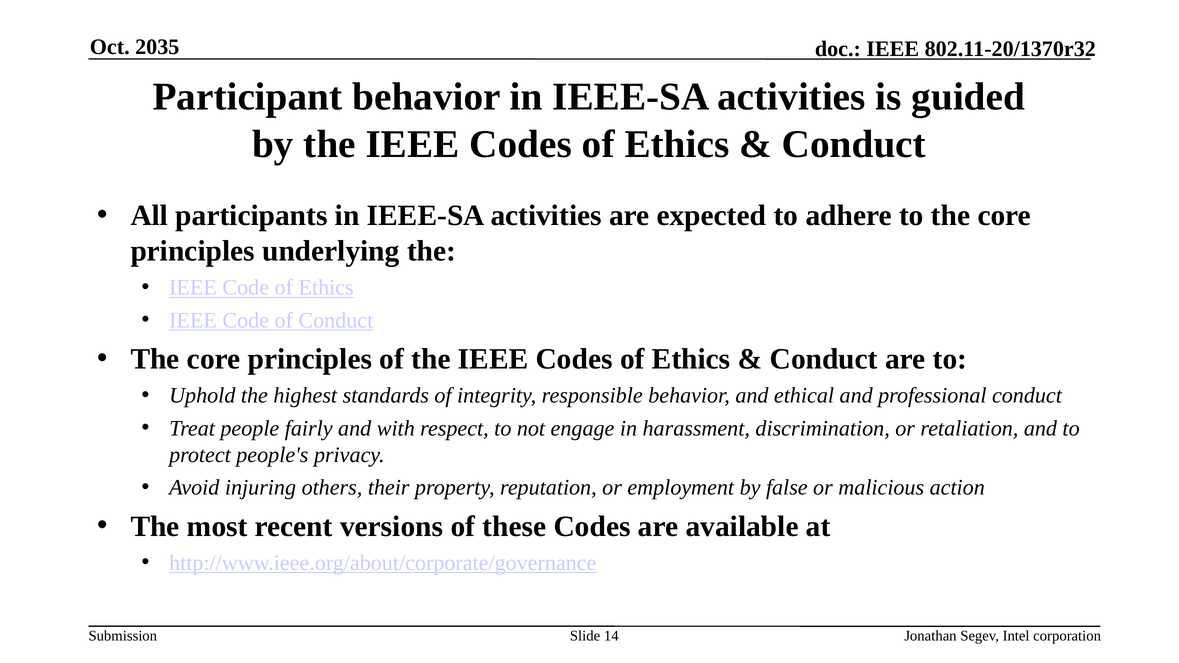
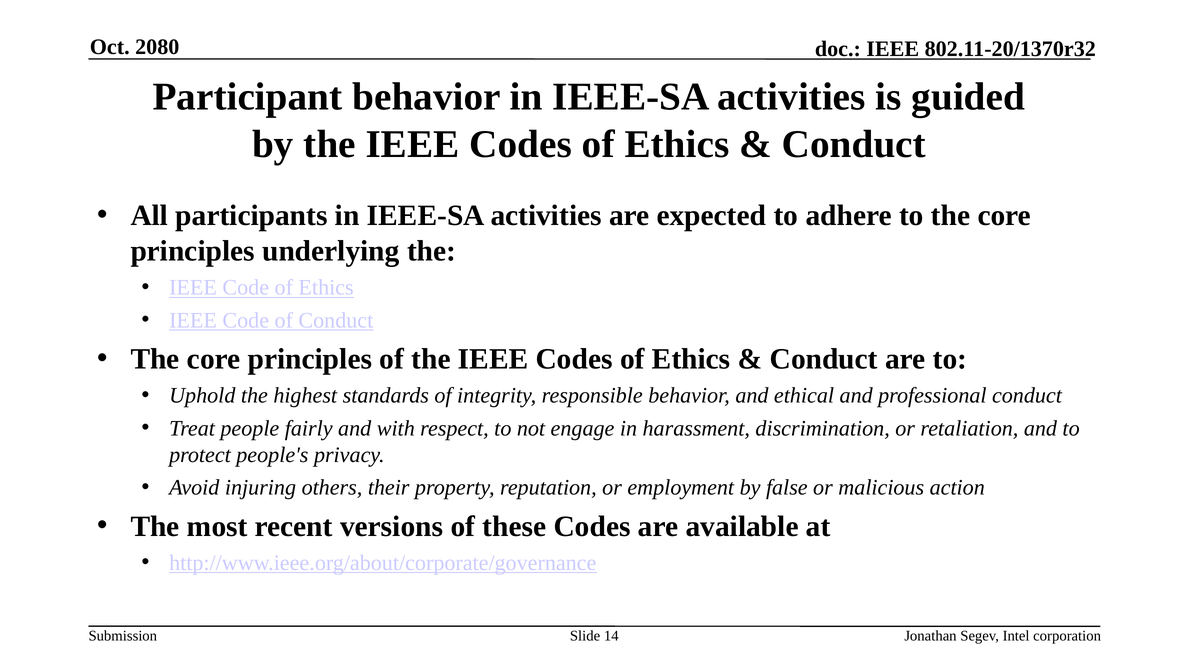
2035: 2035 -> 2080
